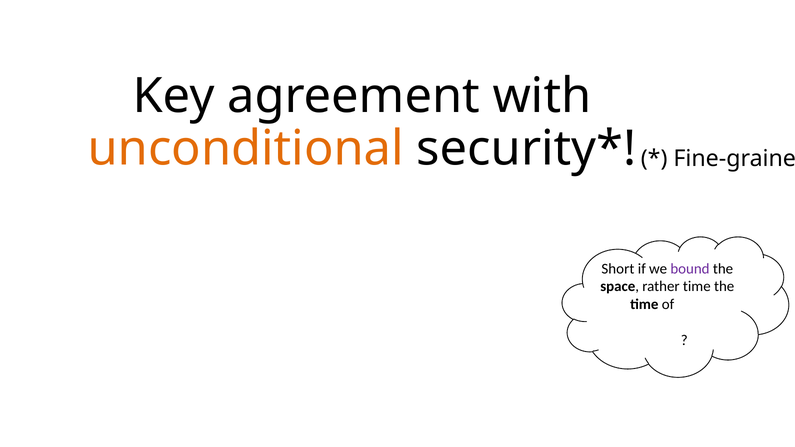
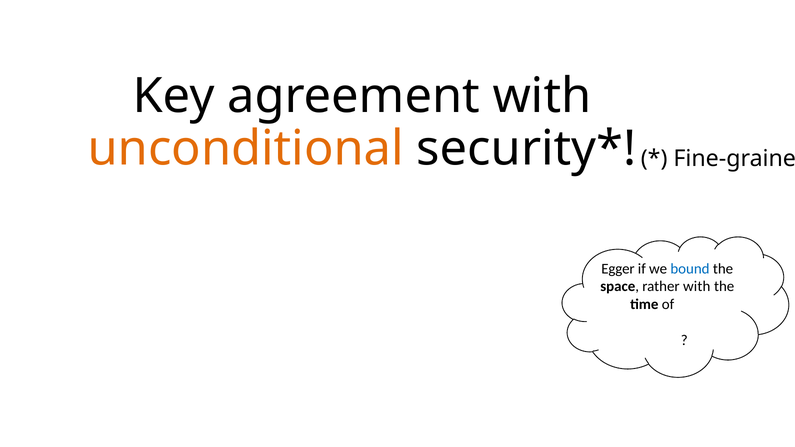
Short: Short -> Egger
bound colour: purple -> blue
rather time: time -> with
